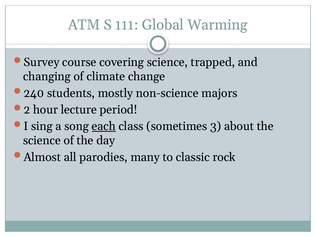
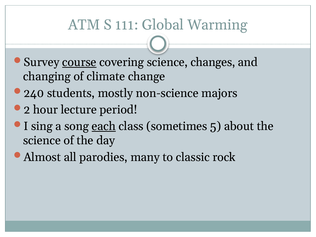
course underline: none -> present
trapped: trapped -> changes
3: 3 -> 5
